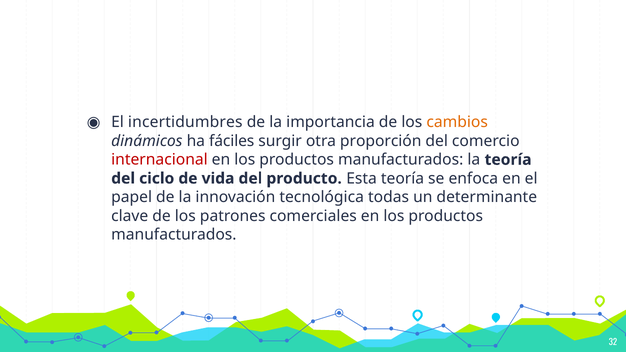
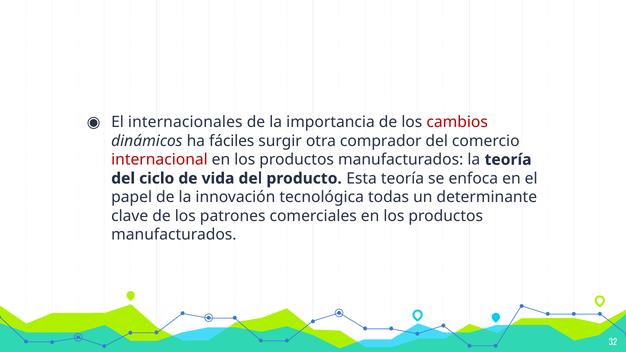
incertidumbres: incertidumbres -> internacionales
cambios colour: orange -> red
proporción: proporción -> comprador
